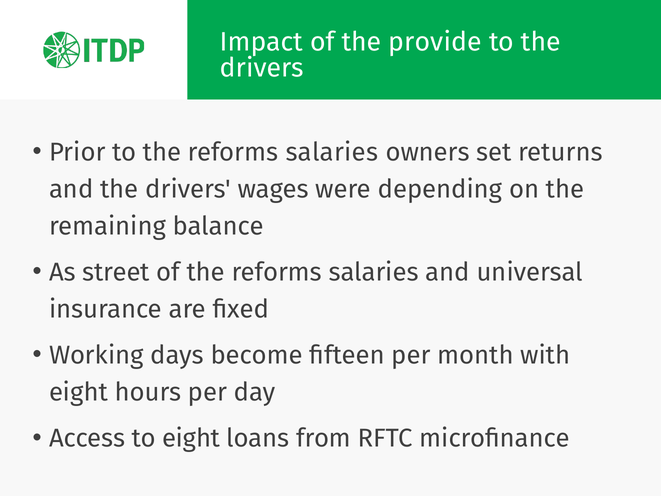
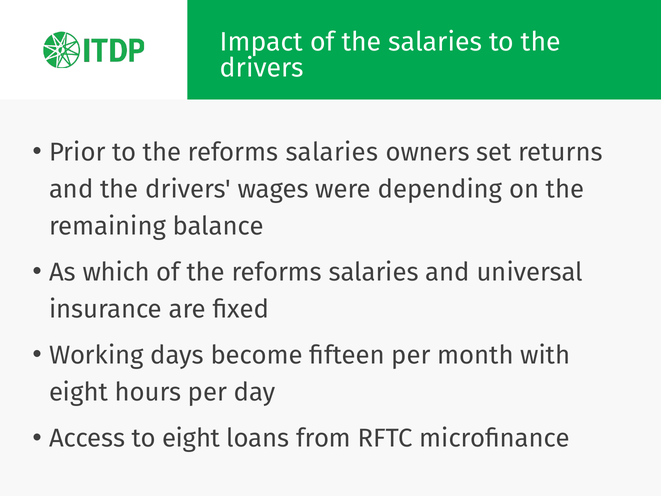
the provide: provide -> salaries
street: street -> which
